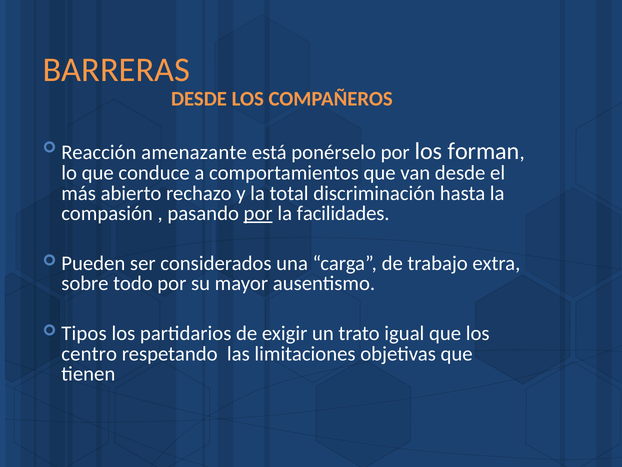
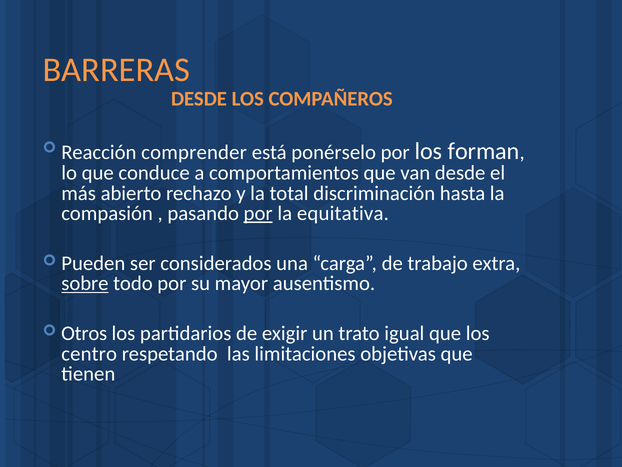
amenazante: amenazante -> comprender
facilidades: facilidades -> equitativa
sobre underline: none -> present
Tipos: Tipos -> Otros
